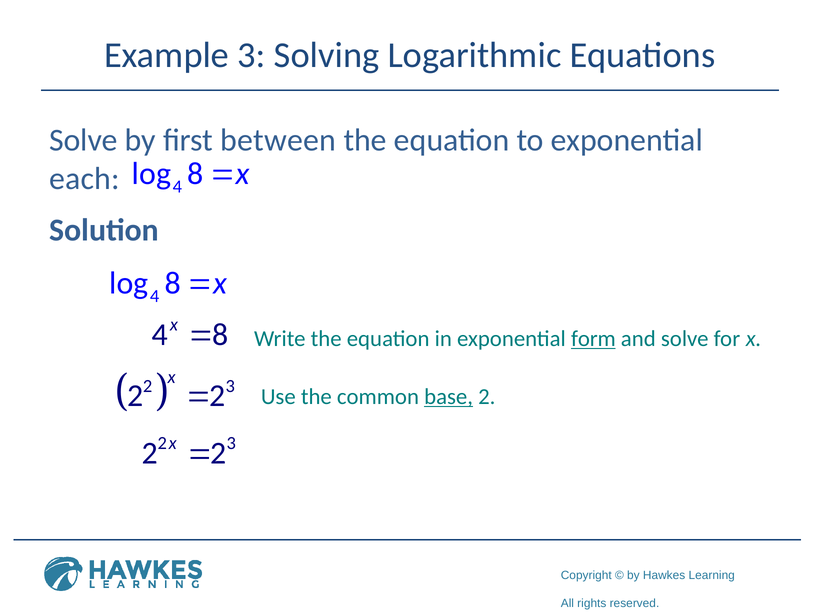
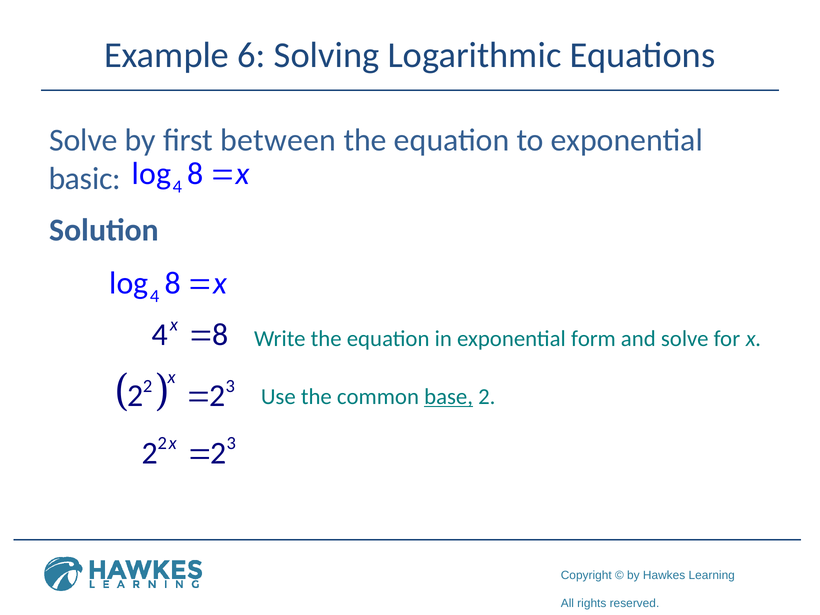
Example 3: 3 -> 6
each: each -> basic
form underline: present -> none
